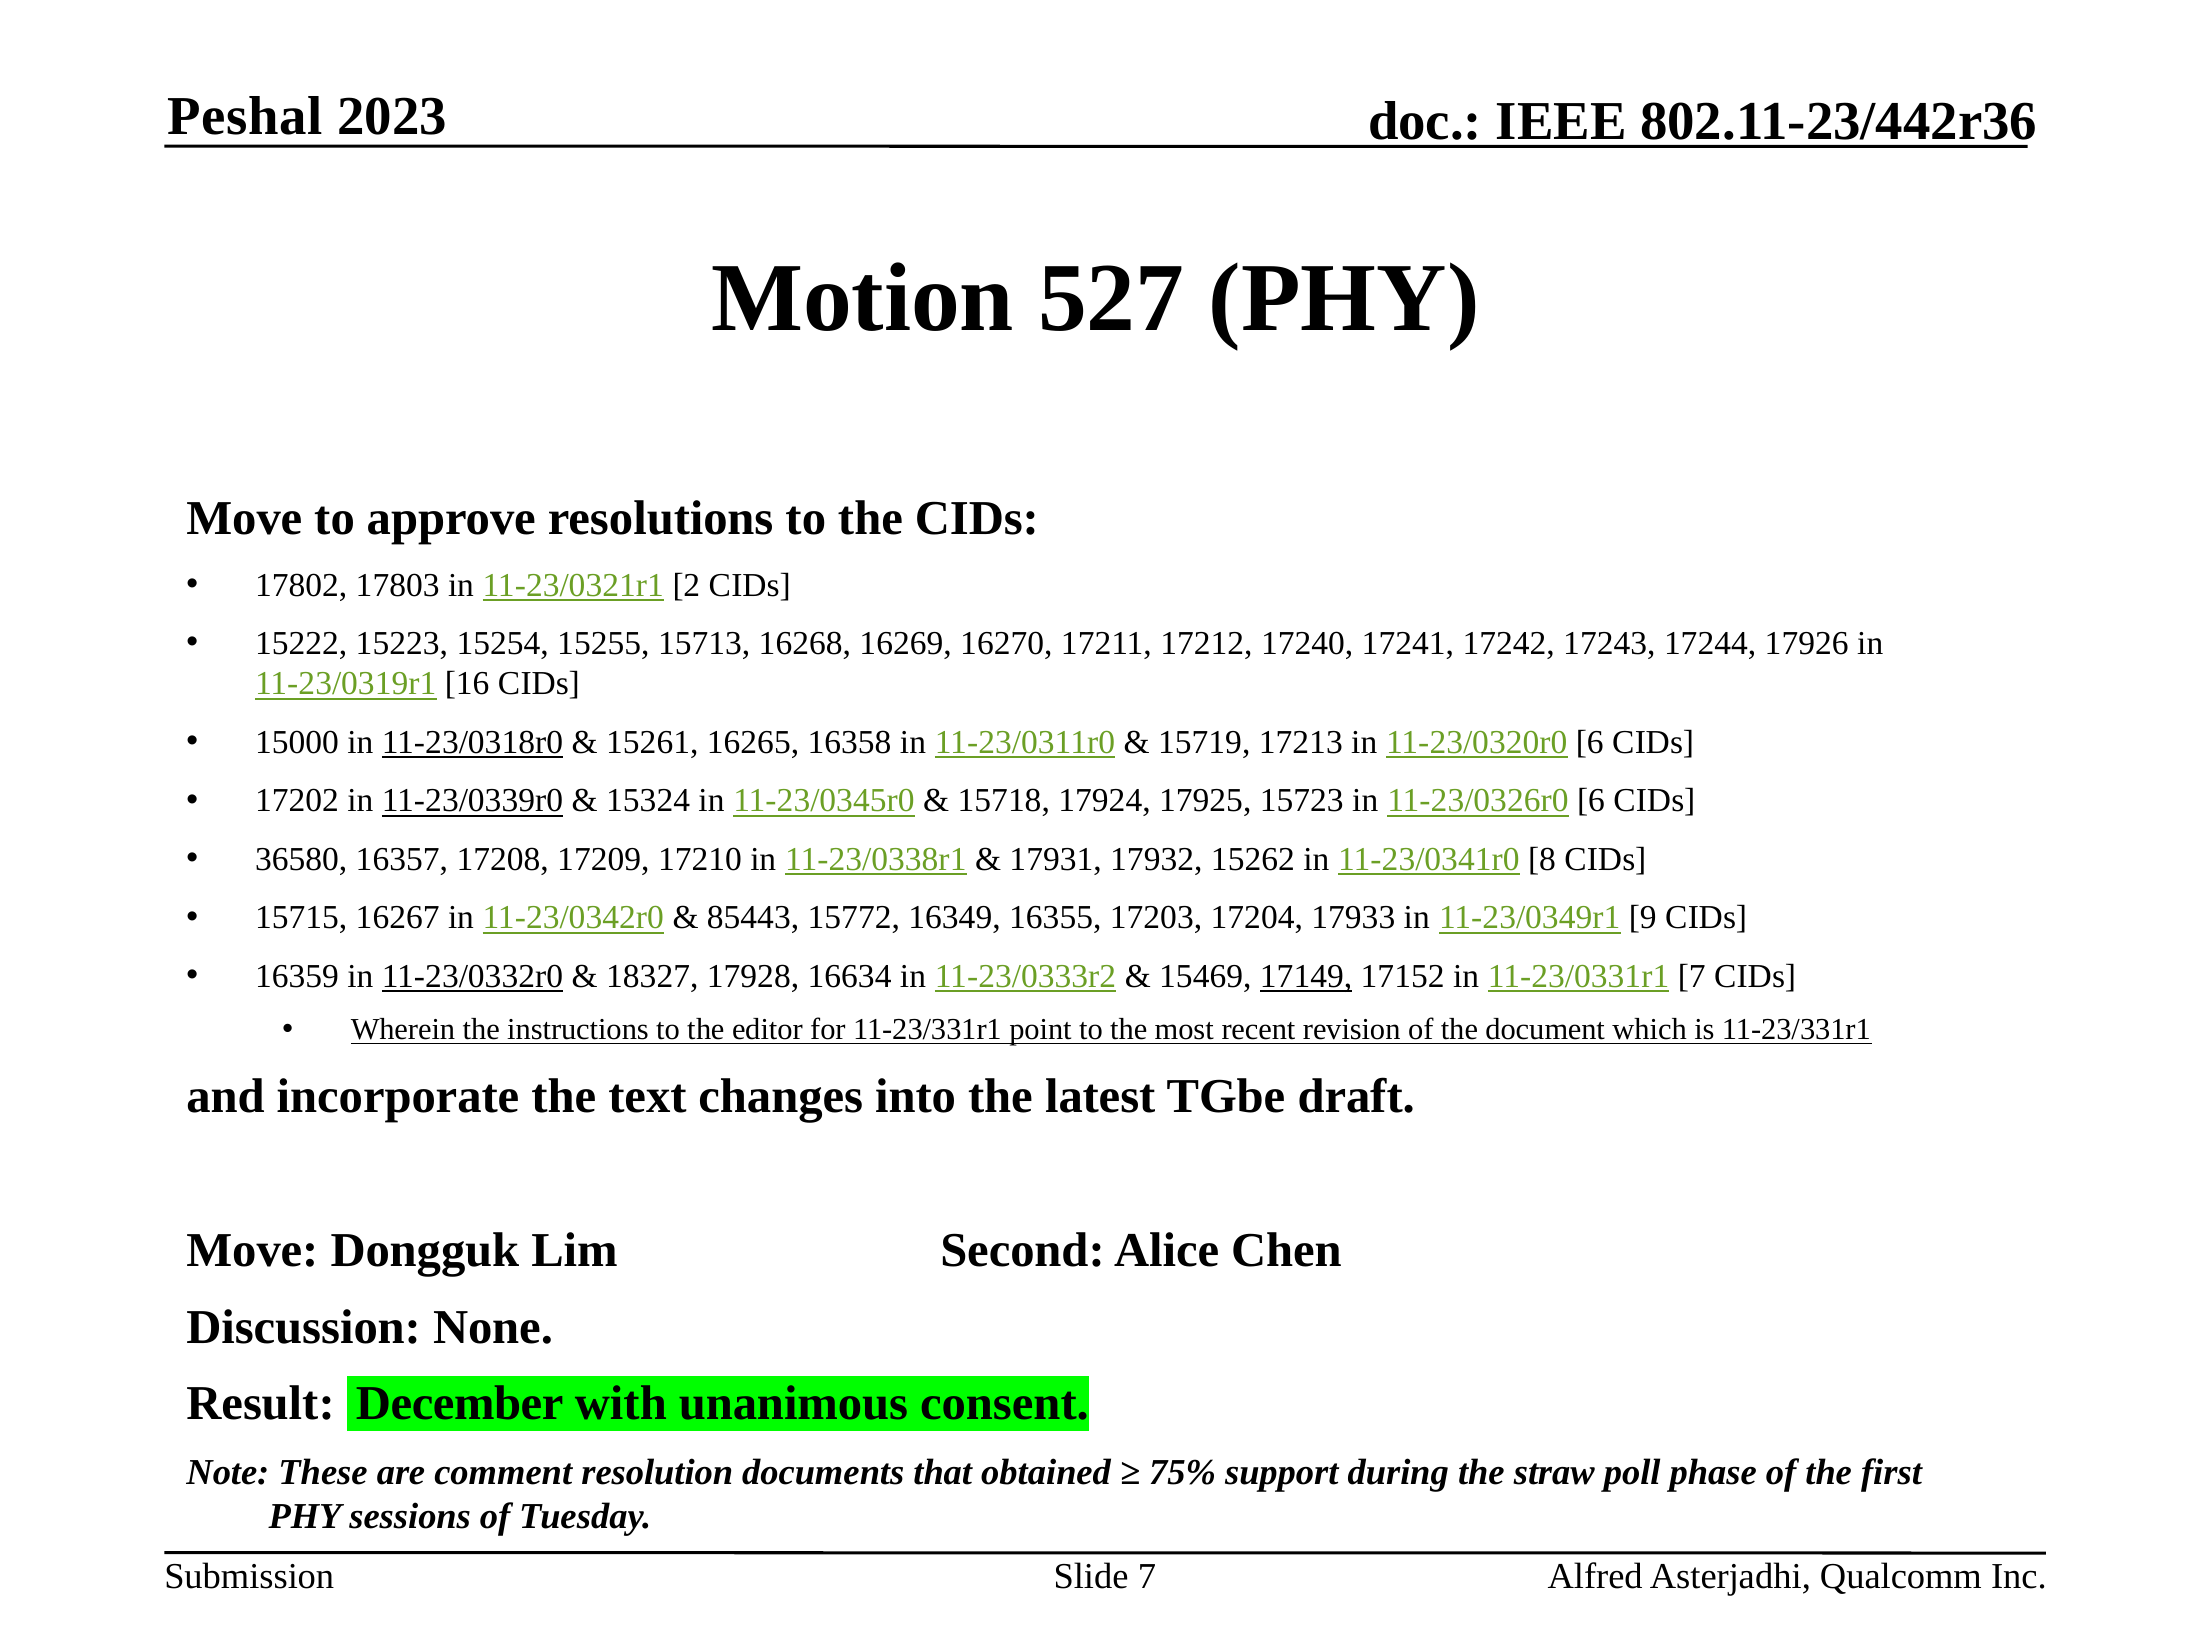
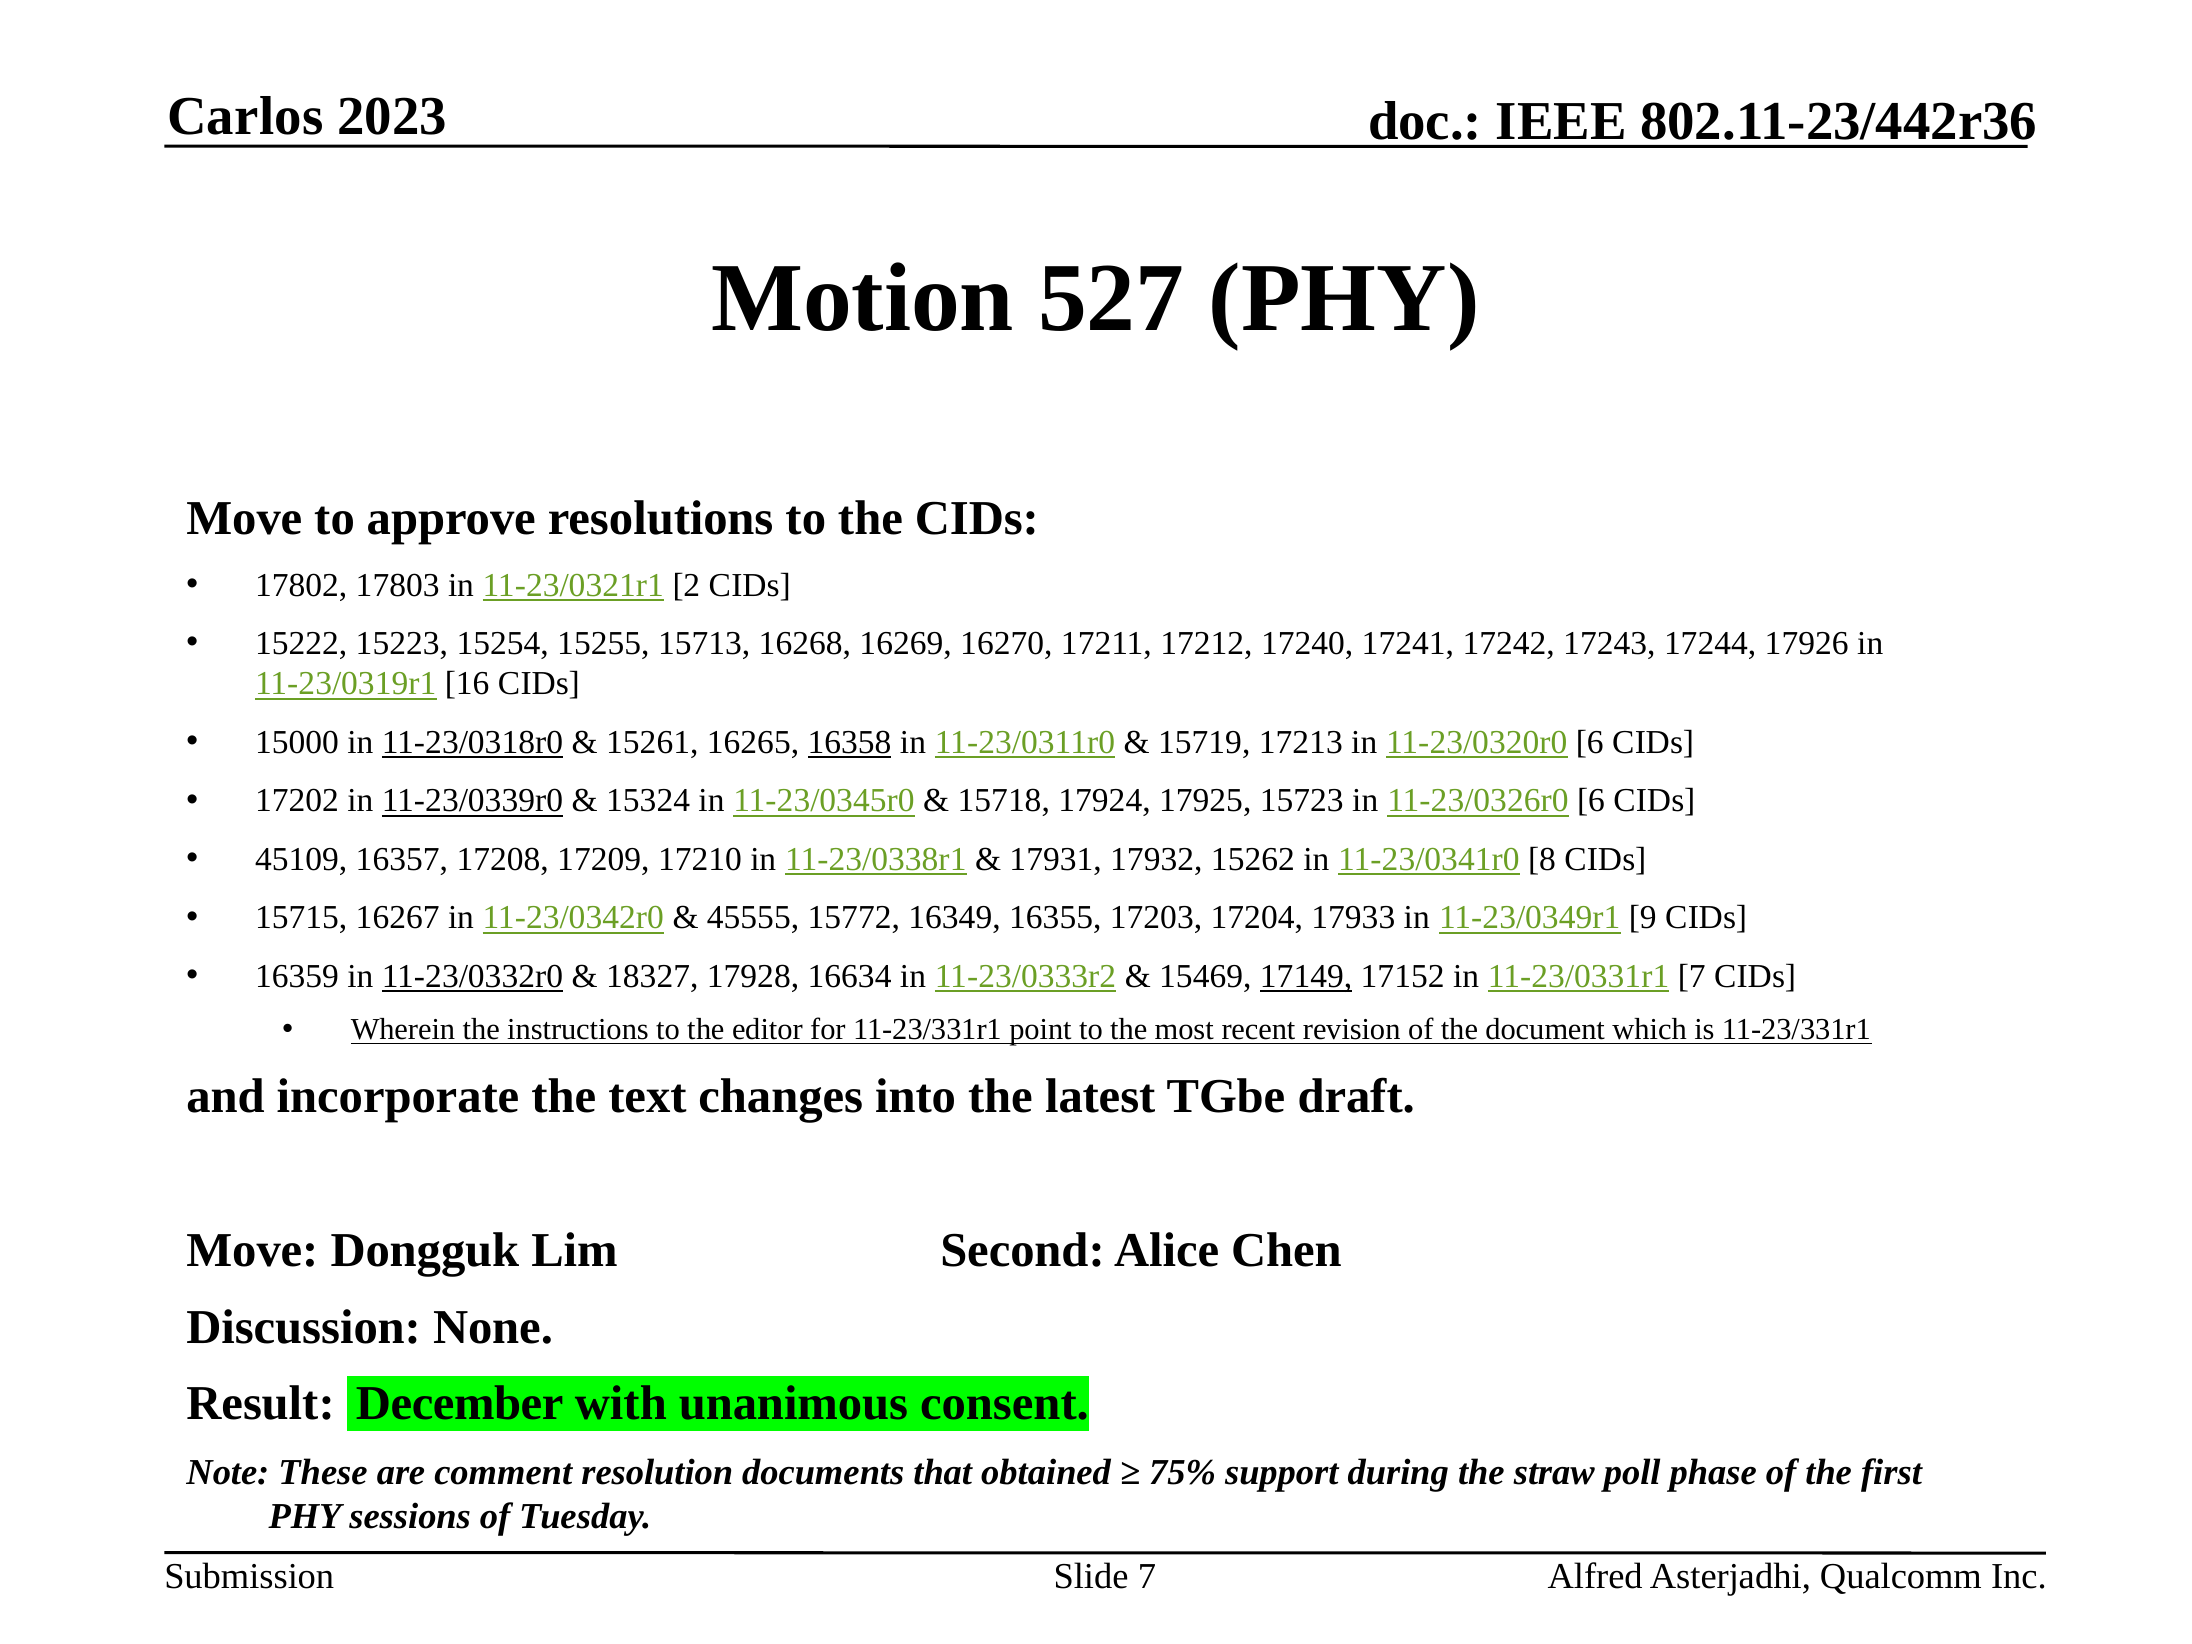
Peshal: Peshal -> Carlos
16358 underline: none -> present
36580: 36580 -> 45109
85443: 85443 -> 45555
